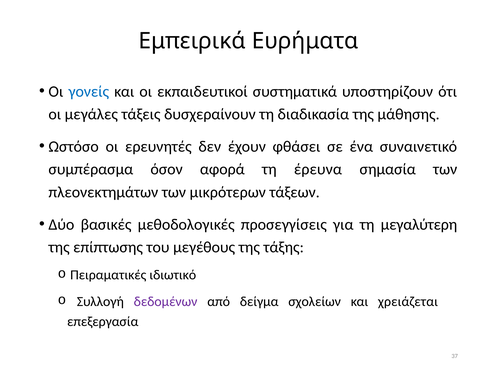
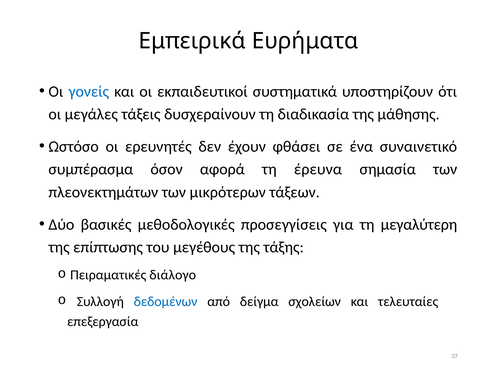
ιδιωτικό: ιδιωτικό -> διάλογο
δεδομένων colour: purple -> blue
χρειάζεται: χρειάζεται -> τελευταίες
